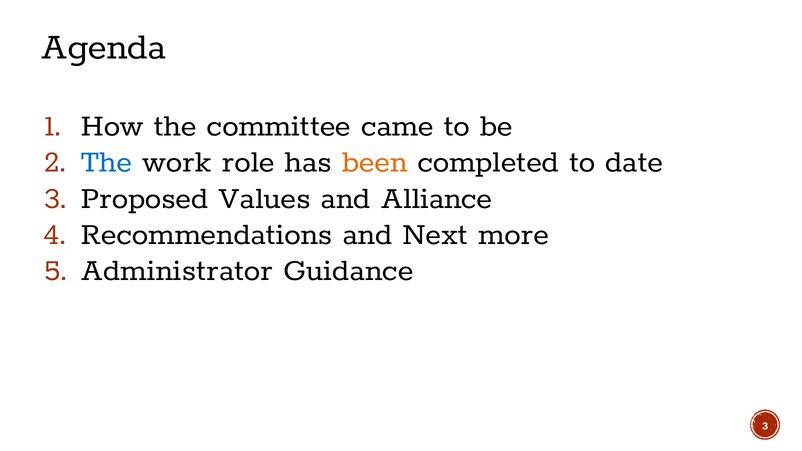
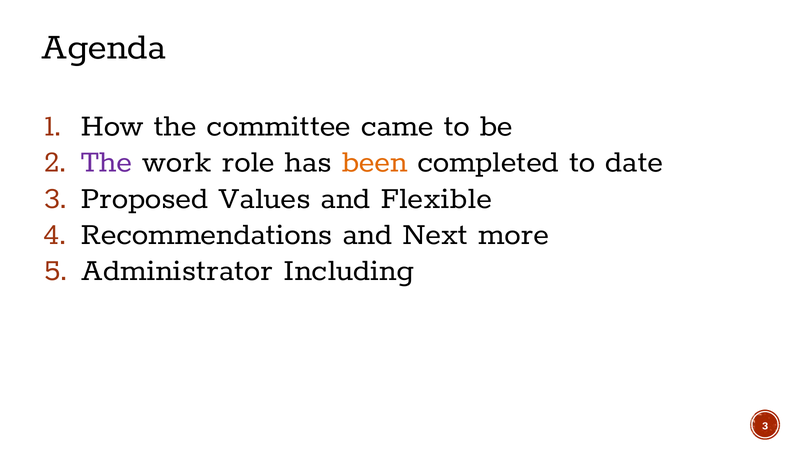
The at (106, 161) colour: blue -> purple
Alliance: Alliance -> Flexible
Guidance: Guidance -> Including
